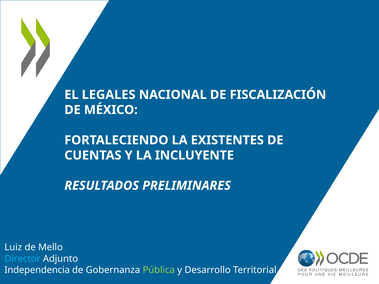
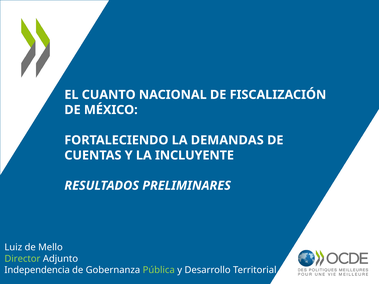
LEGALES: LEGALES -> CUANTO
EXISTENTES: EXISTENTES -> DEMANDAS
Director colour: light blue -> light green
